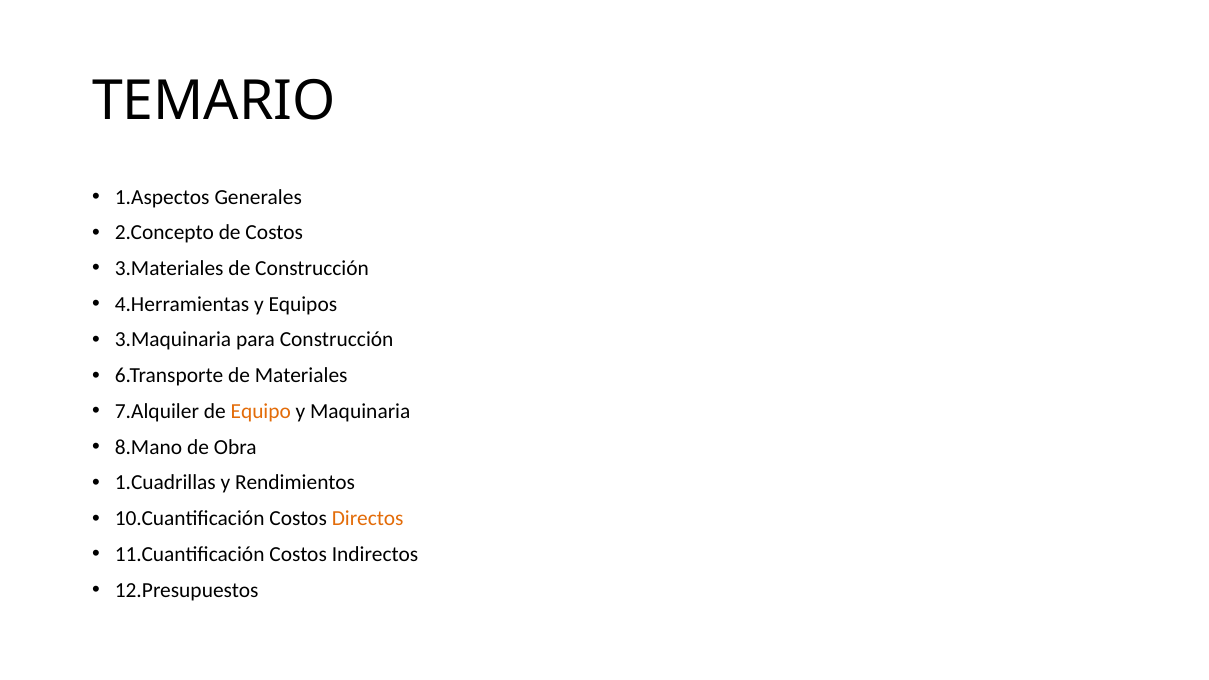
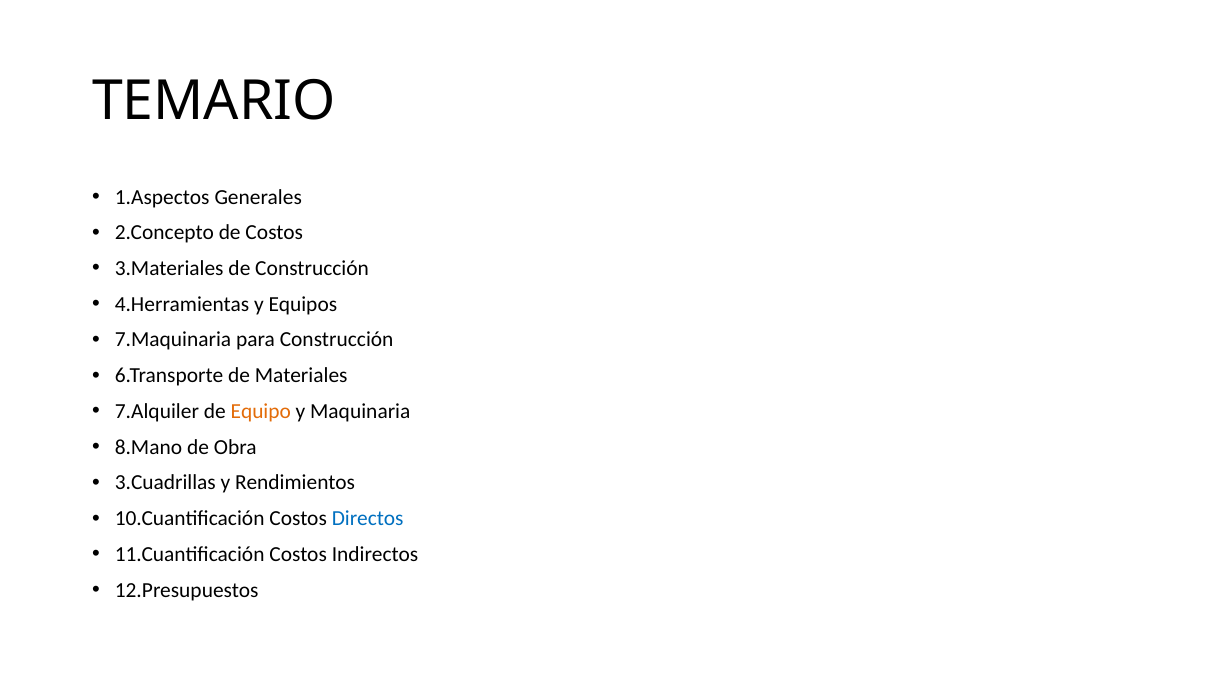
3.Maquinaria: 3.Maquinaria -> 7.Maquinaria
1.Cuadrillas: 1.Cuadrillas -> 3.Cuadrillas
Directos colour: orange -> blue
